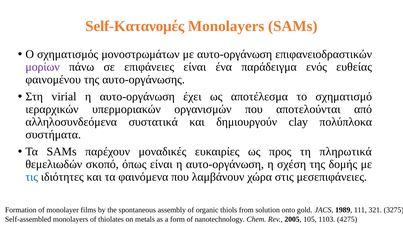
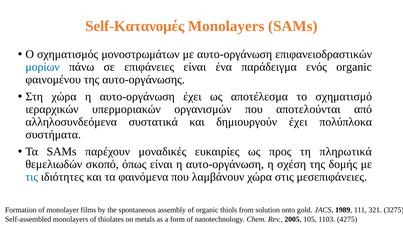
μορίων colour: purple -> blue
ενός ευθείας: ευθείας -> organic
Στη virial: virial -> χώρα
δημιουργούν clay: clay -> έχει
